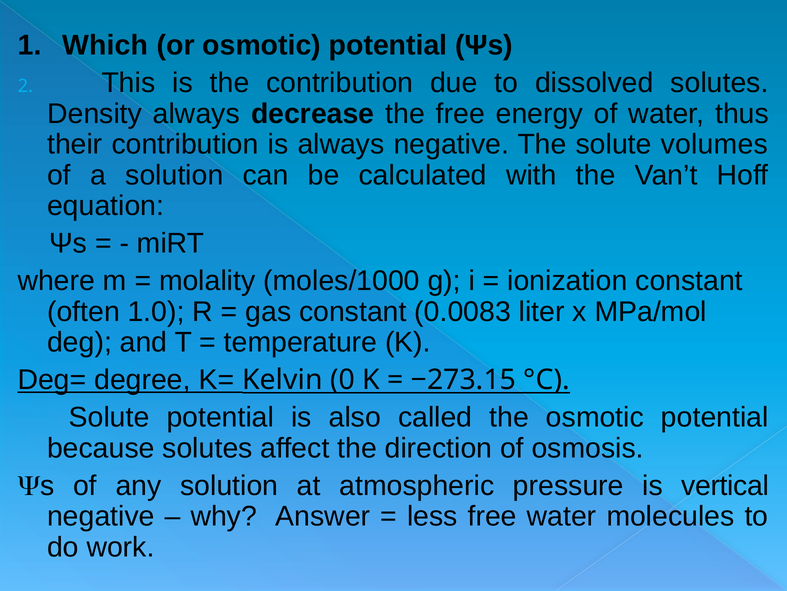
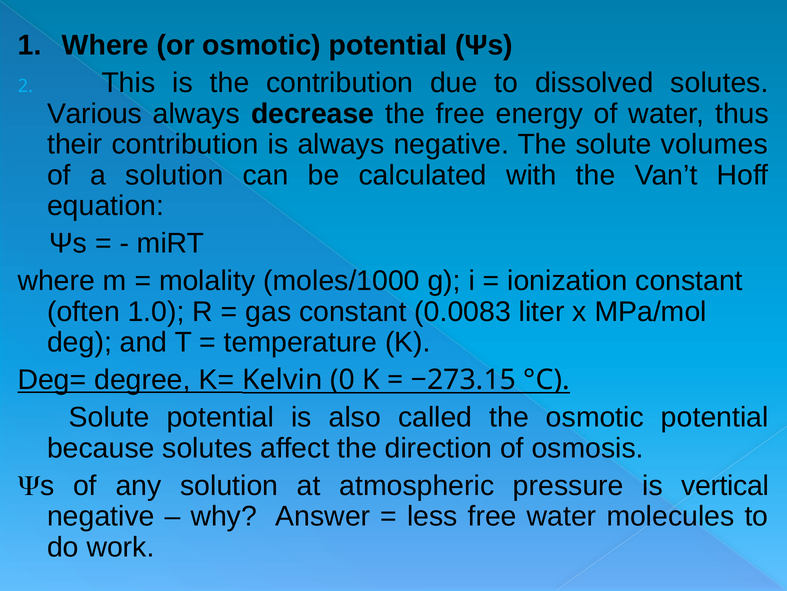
Which at (105, 45): Which -> Where
Density: Density -> Various
